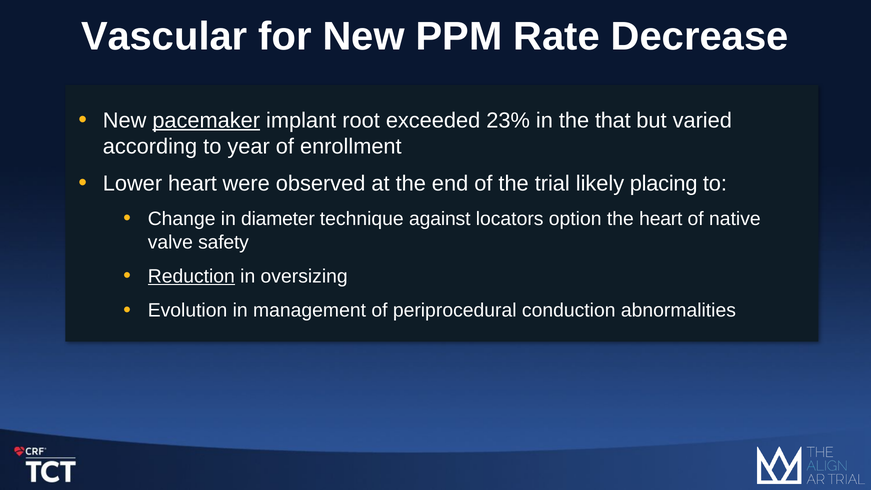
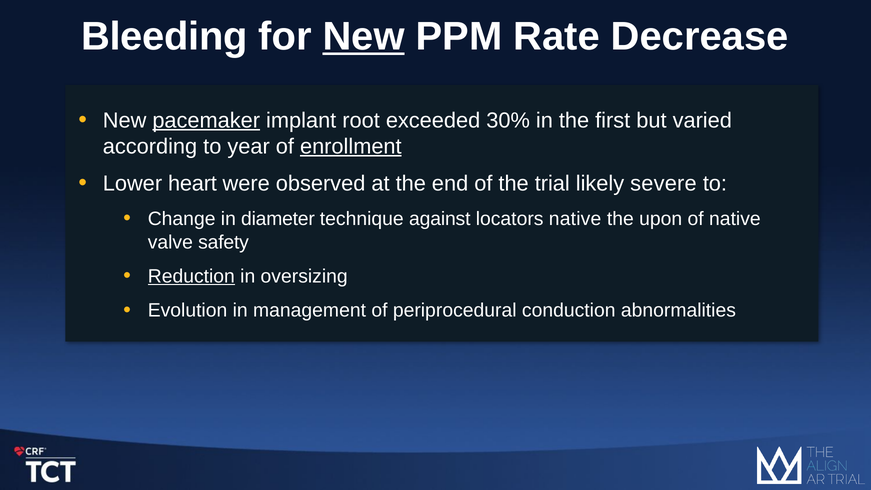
Vascular: Vascular -> Bleeding
New at (364, 37) underline: none -> present
23%: 23% -> 30%
that: that -> first
enrollment underline: none -> present
placing: placing -> severe
locators option: option -> native
the heart: heart -> upon
